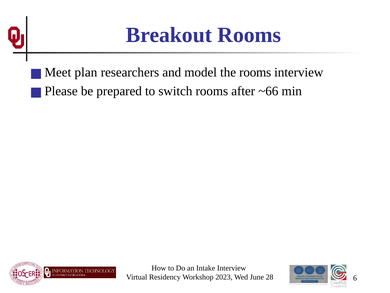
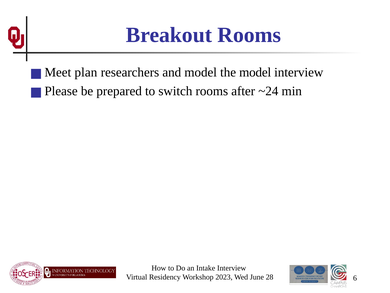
the rooms: rooms -> model
~66: ~66 -> ~24
